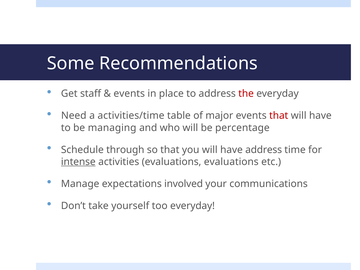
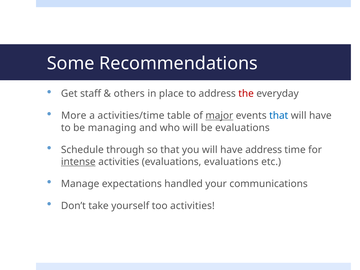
events at (129, 94): events -> others
Need: Need -> More
major underline: none -> present
that at (279, 116) colour: red -> blue
be percentage: percentage -> evaluations
involved: involved -> handled
too everyday: everyday -> activities
